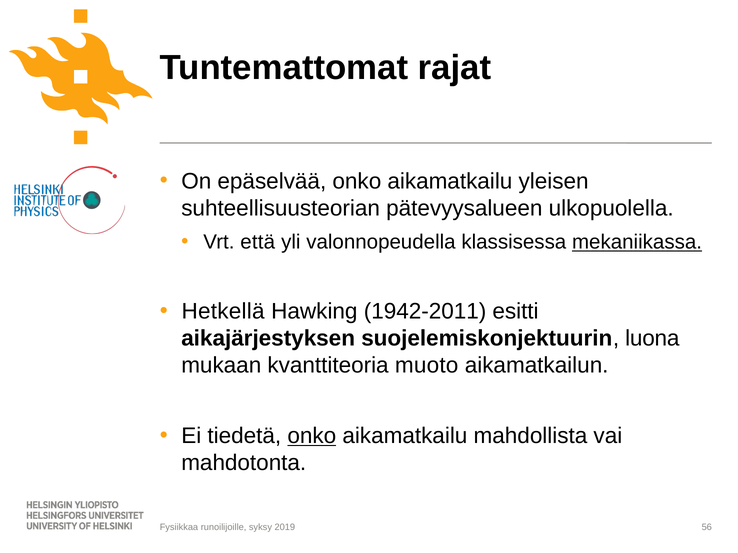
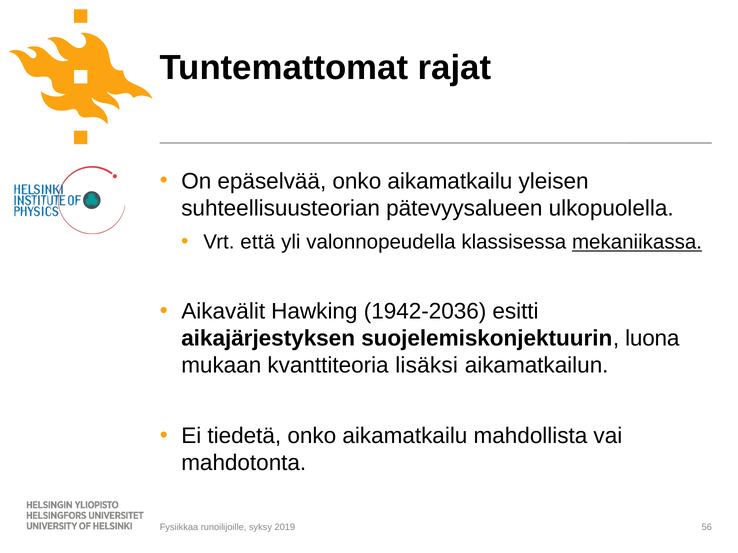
Hetkellä: Hetkellä -> Aikavälit
1942-2011: 1942-2011 -> 1942-2036
muoto: muoto -> lisäksi
onko at (312, 436) underline: present -> none
